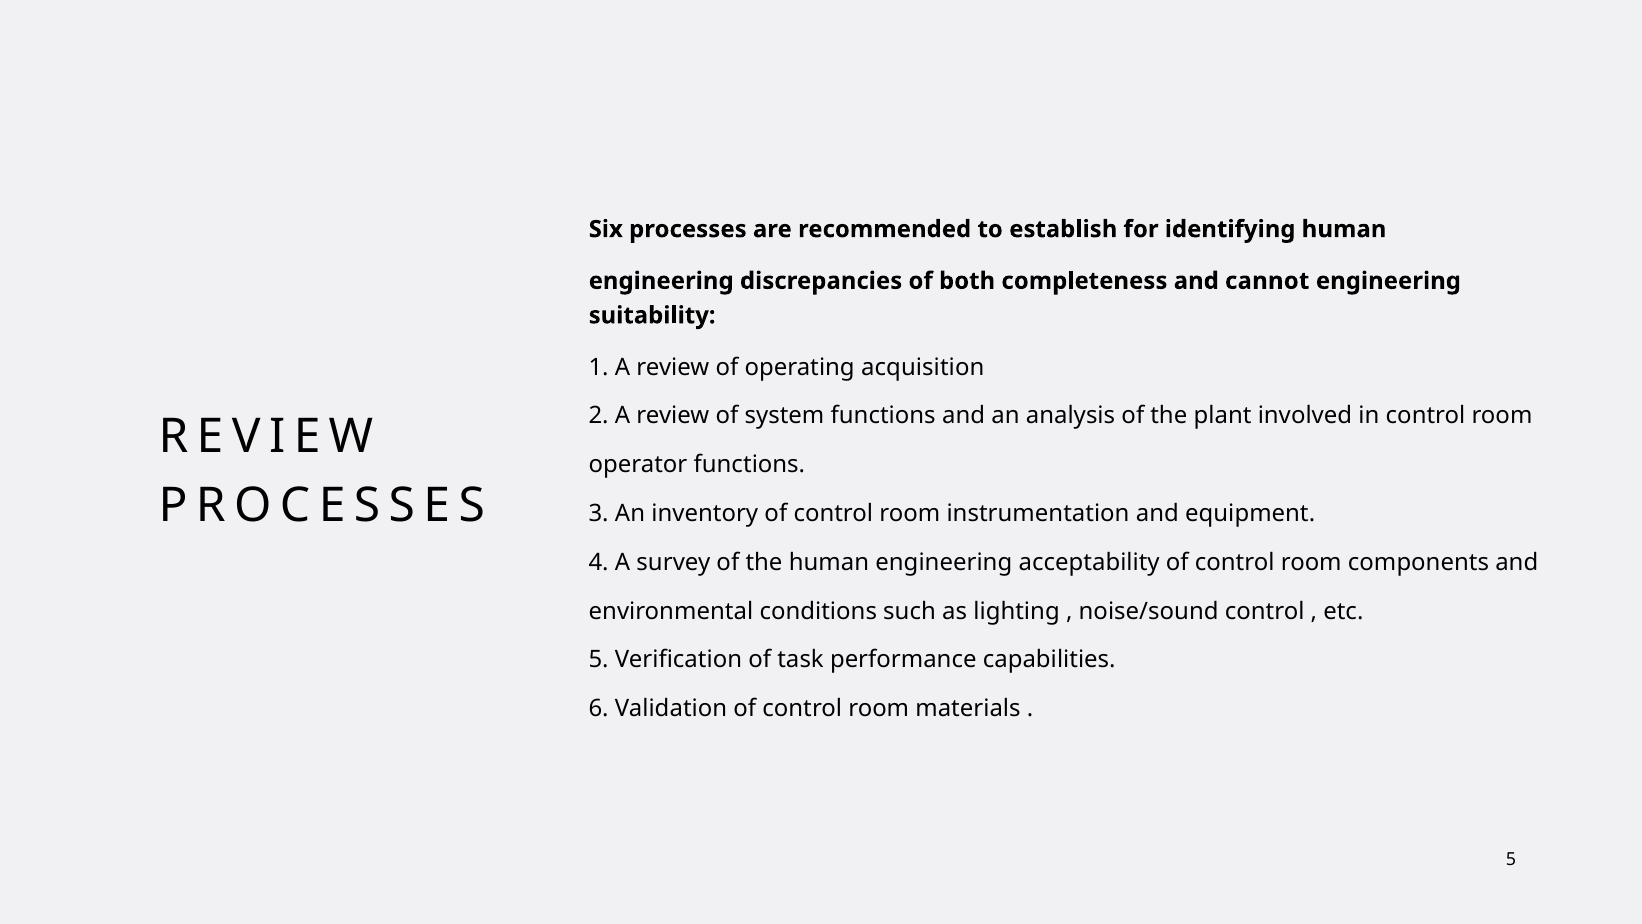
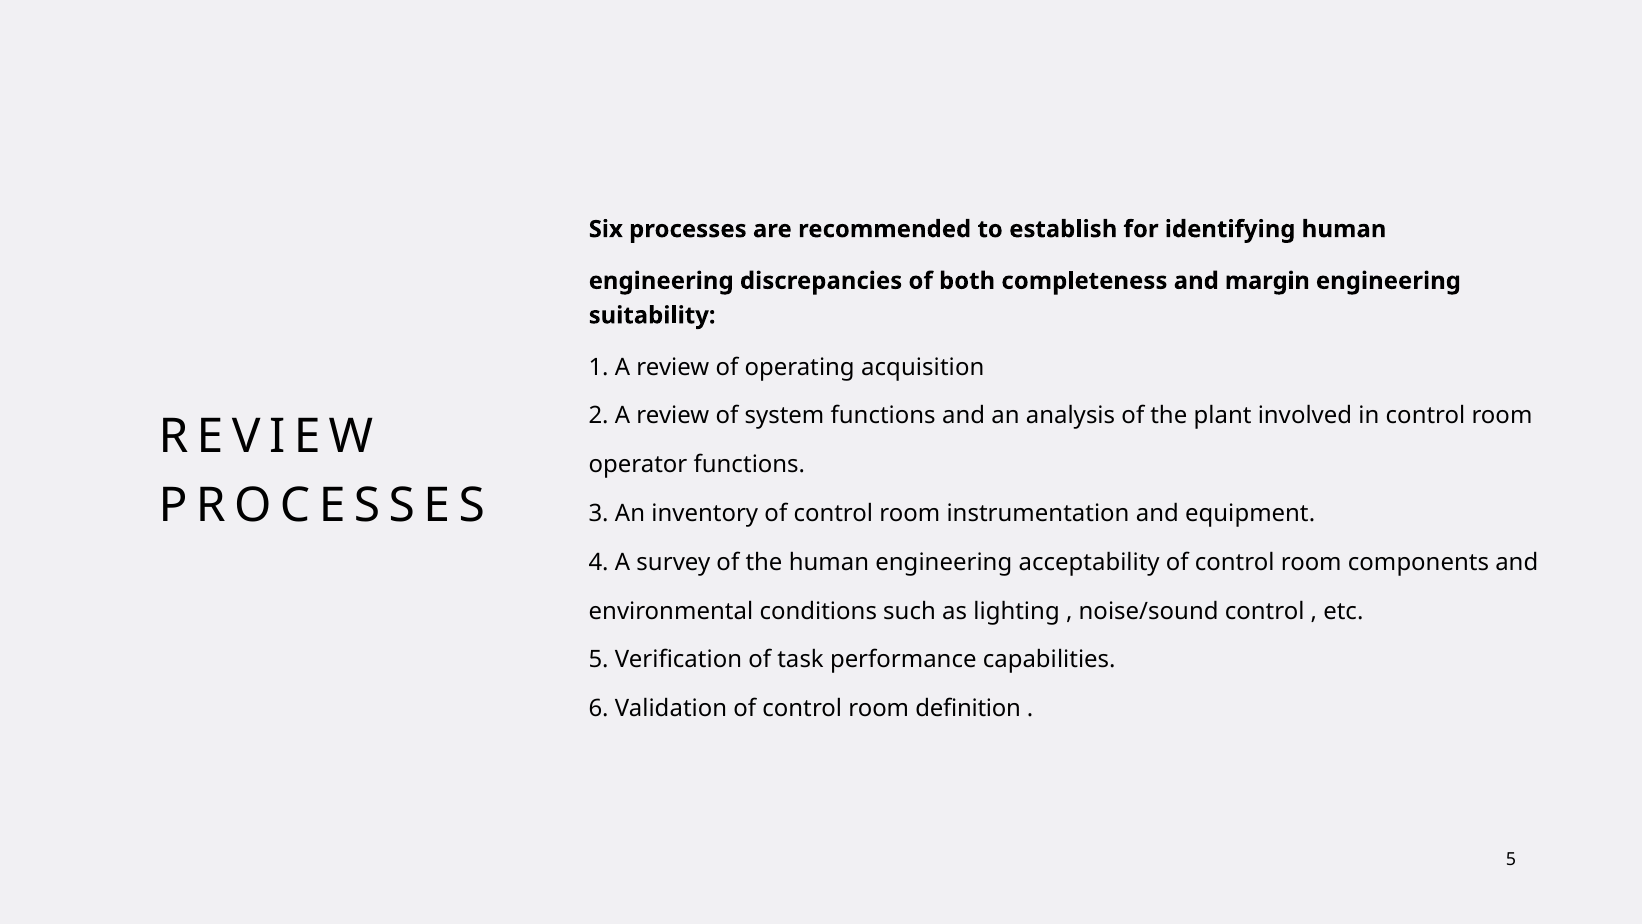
cannot: cannot -> margin
materials: materials -> definition
